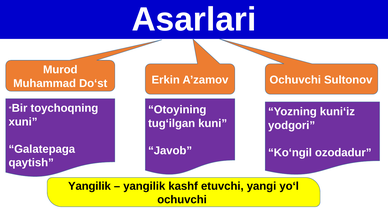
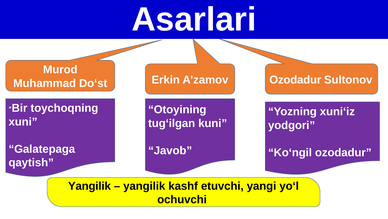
Ochuvchi at (295, 80): Ochuvchi -> Ozodadur
kuni‘iz: kuni‘iz -> xuni‘iz
